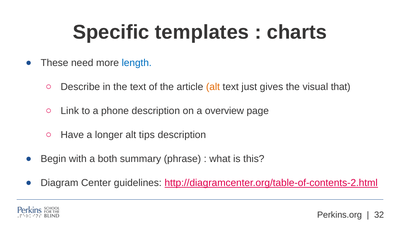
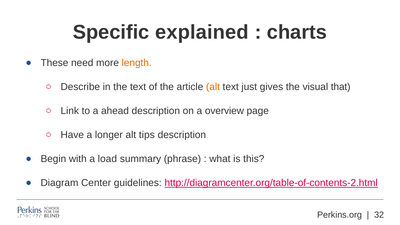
templates: templates -> explained
length colour: blue -> orange
phone: phone -> ahead
both: both -> load
